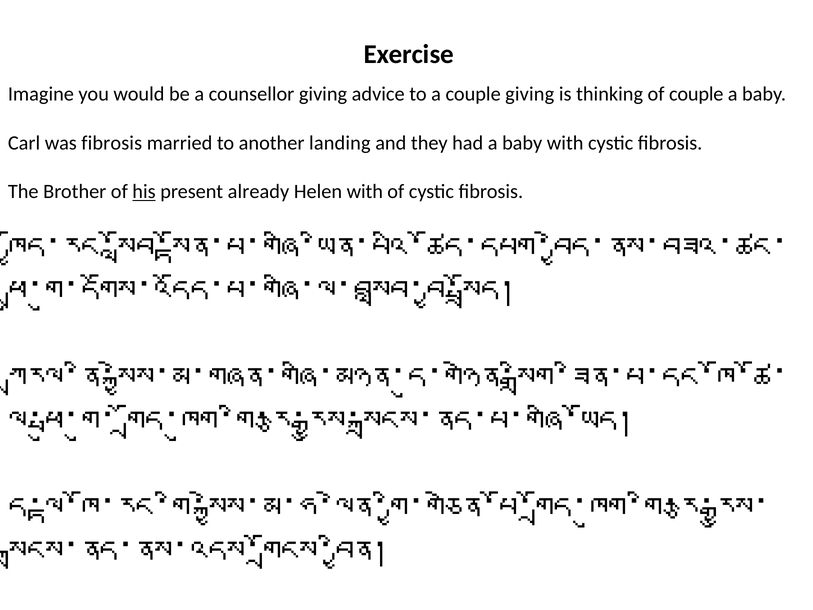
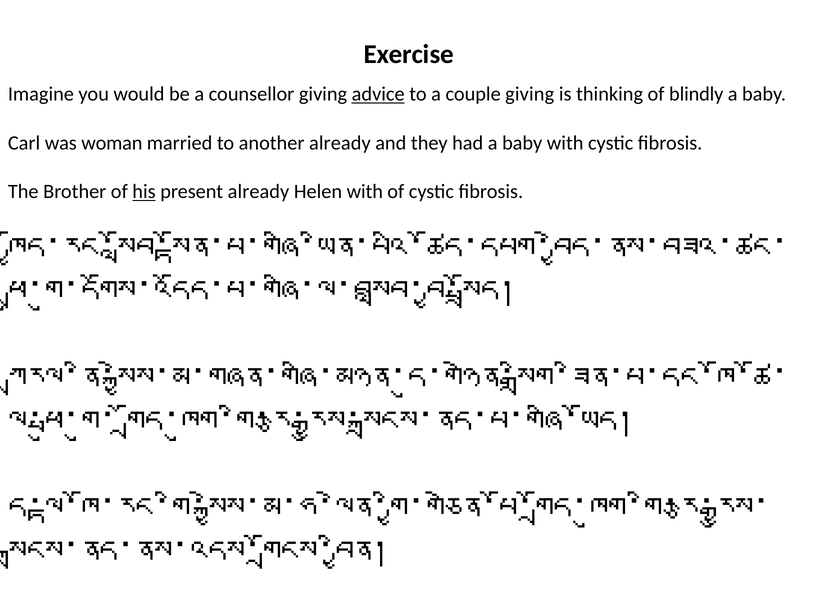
advice underline: none -> present
of couple: couple -> blindly
was fibrosis: fibrosis -> woman
another landing: landing -> already
